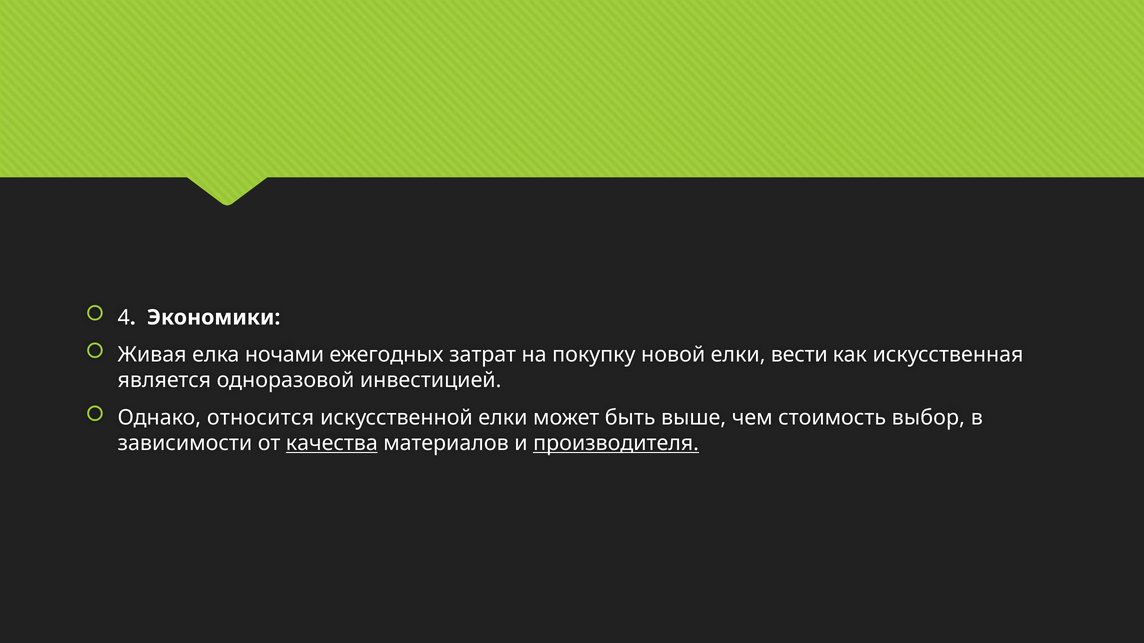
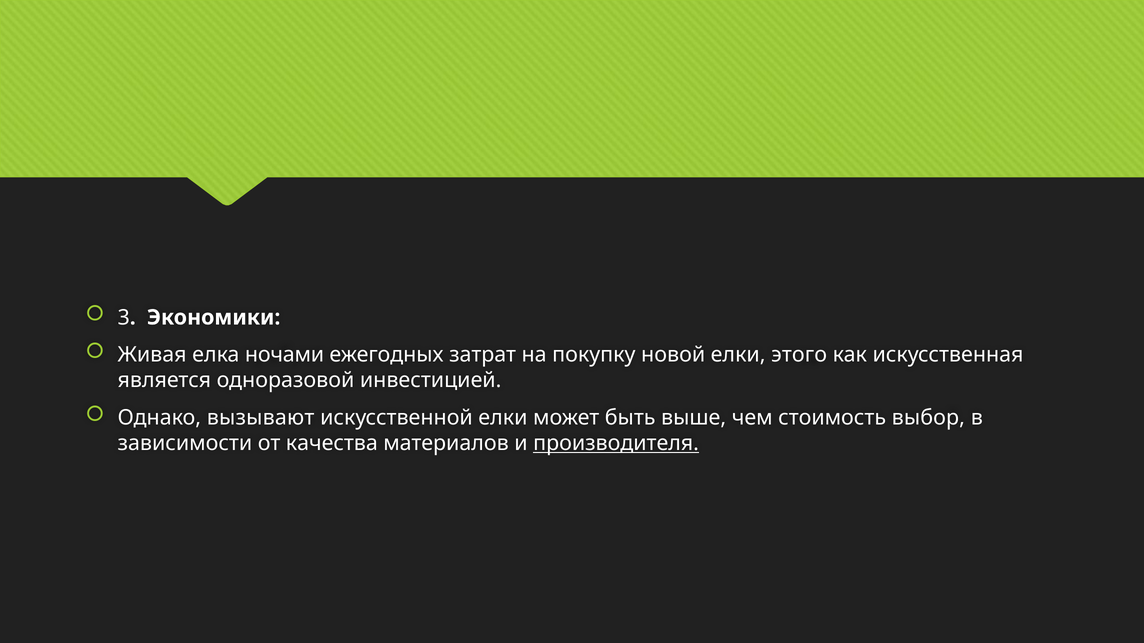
4: 4 -> 3
вести: вести -> этого
относится: относится -> вызывают
качества underline: present -> none
